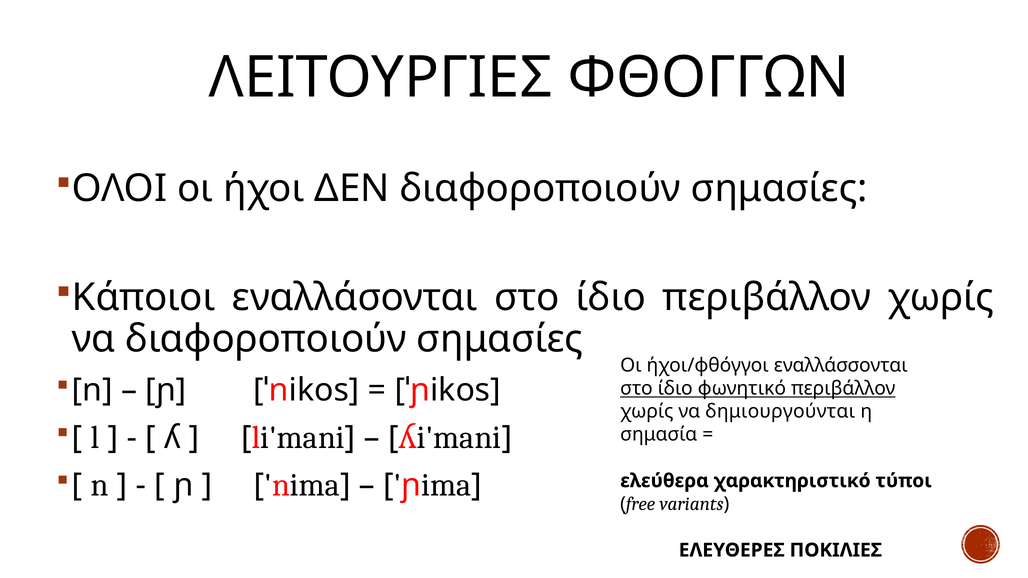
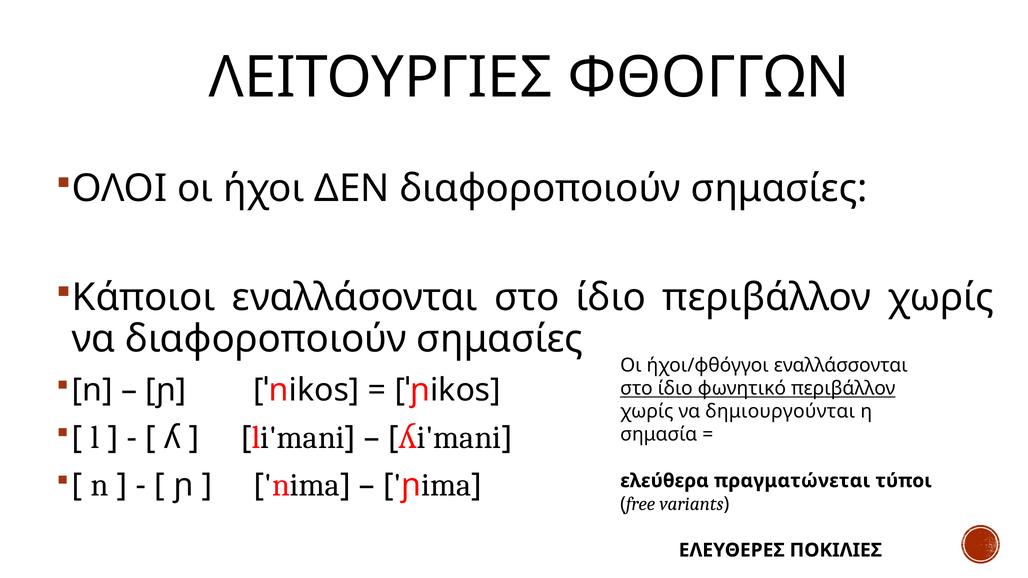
χαρακτηριστικό: χαρακτηριστικό -> πραγματώνεται
